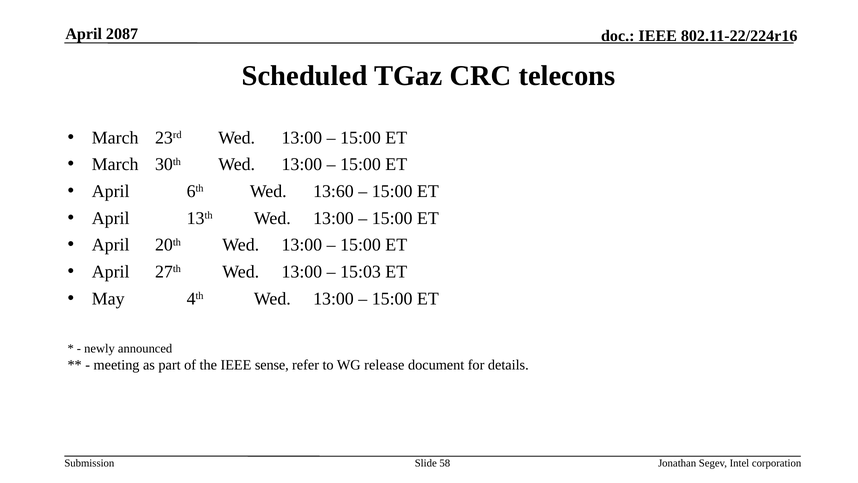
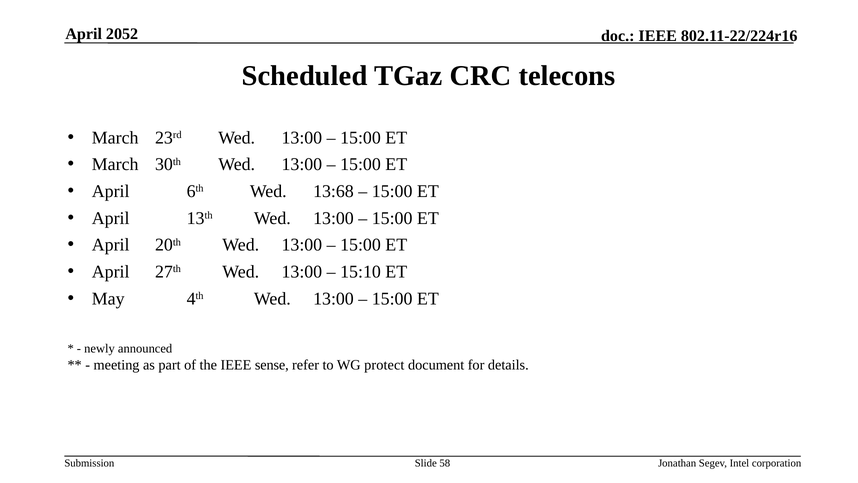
2087: 2087 -> 2052
13:60: 13:60 -> 13:68
15:03: 15:03 -> 15:10
release: release -> protect
